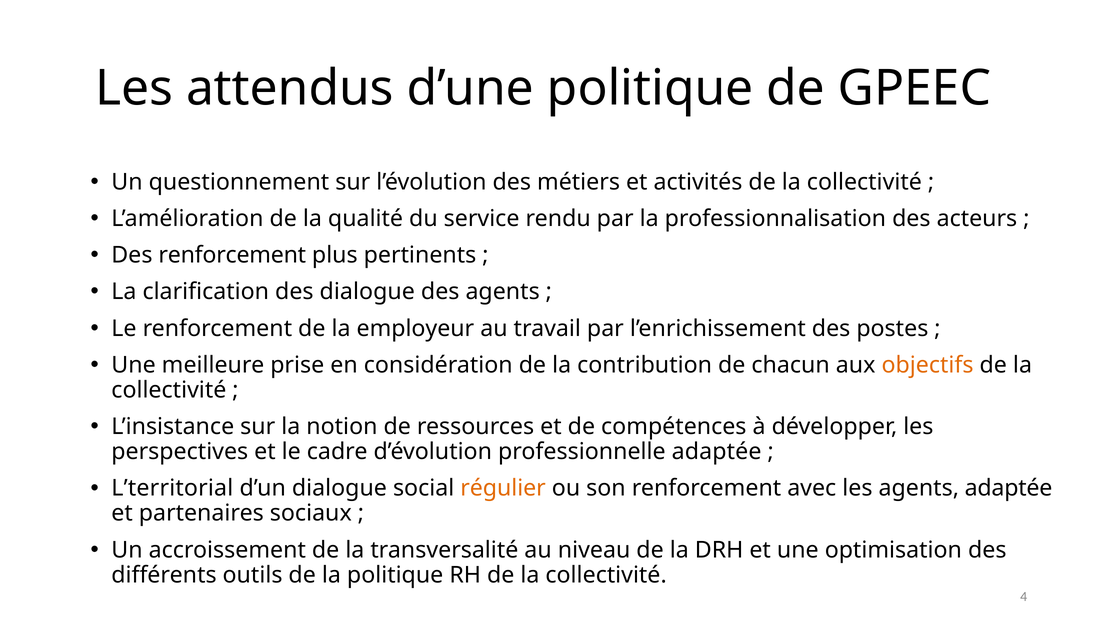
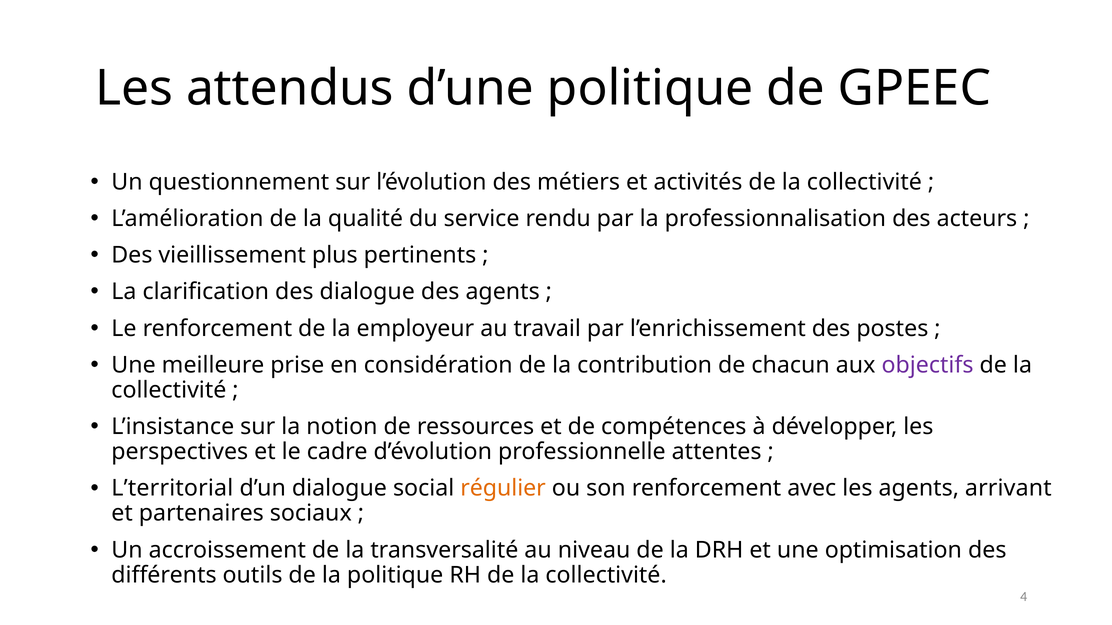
Des renforcement: renforcement -> vieillissement
objectifs colour: orange -> purple
professionnelle adaptée: adaptée -> attentes
agents adaptée: adaptée -> arrivant
